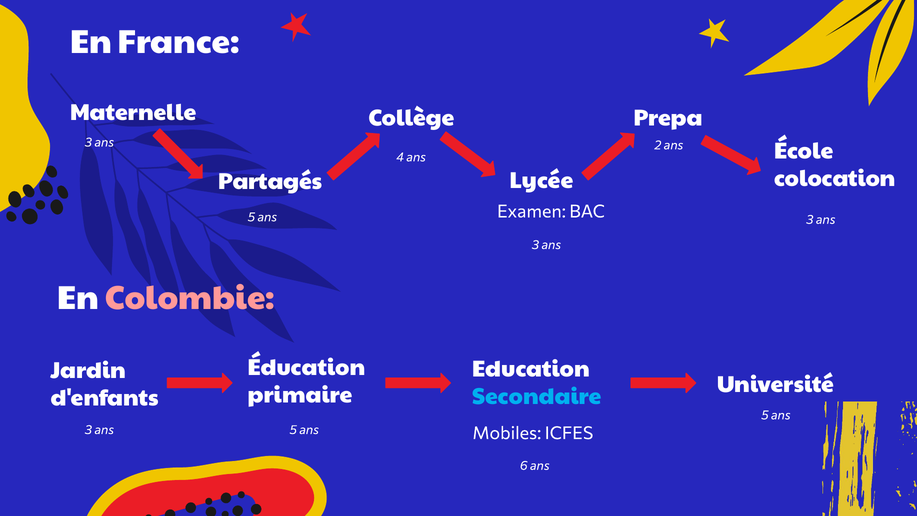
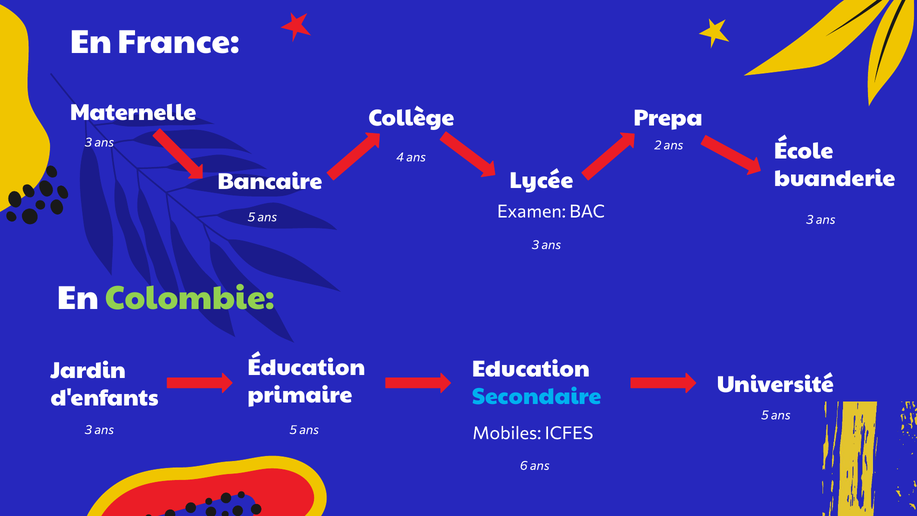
colocation: colocation -> buanderie
Partagés: Partagés -> Bancaire
Colombie colour: pink -> light green
